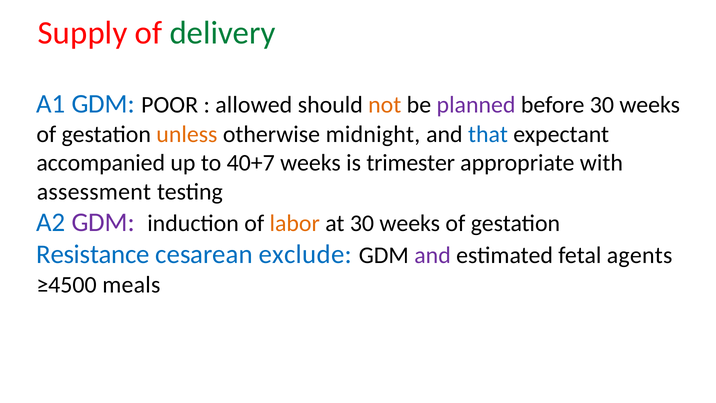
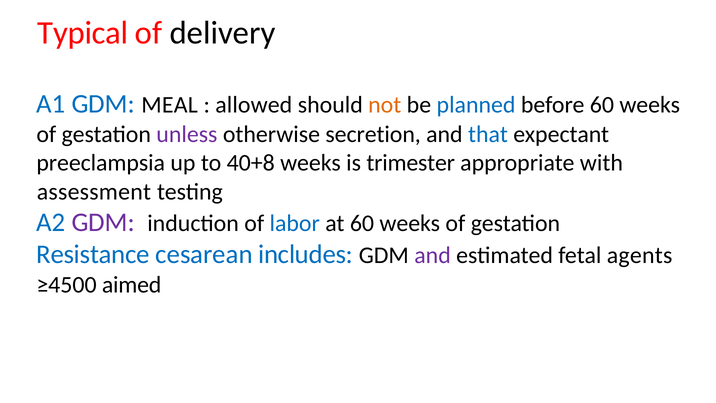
Supply: Supply -> Typical
delivery colour: green -> black
POOR: POOR -> MEAL
planned colour: purple -> blue
before 30: 30 -> 60
unless colour: orange -> purple
midnight: midnight -> secretion
accompanied: accompanied -> preeclampsia
40+7: 40+7 -> 40+8
labor colour: orange -> blue
at 30: 30 -> 60
exclude: exclude -> includes
meals: meals -> aimed
